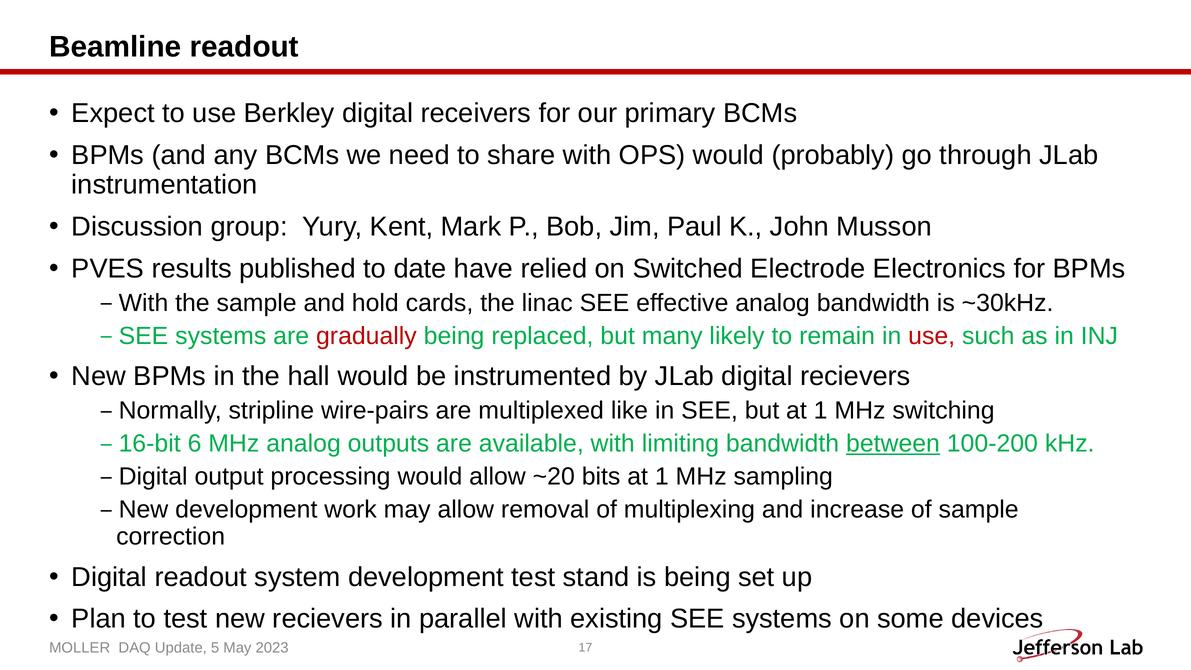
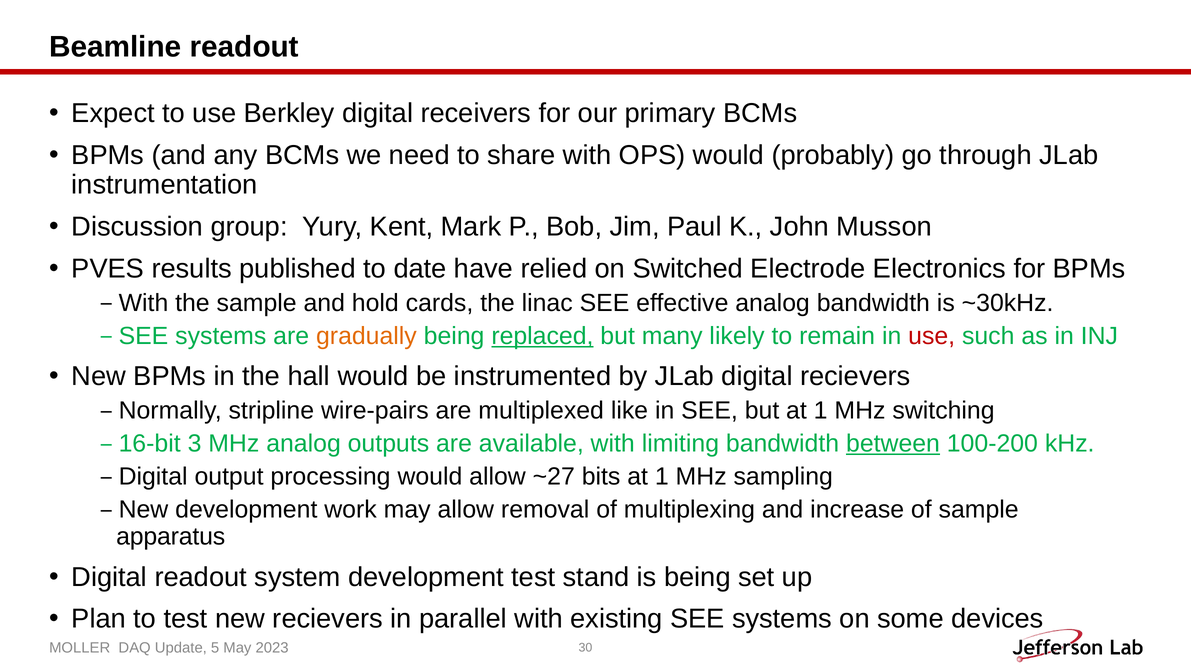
gradually colour: red -> orange
replaced underline: none -> present
6: 6 -> 3
~20: ~20 -> ~27
correction: correction -> apparatus
17: 17 -> 30
